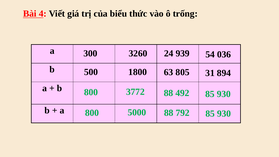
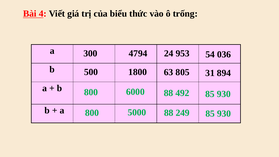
3260: 3260 -> 4794
939: 939 -> 953
3772: 3772 -> 6000
792: 792 -> 249
